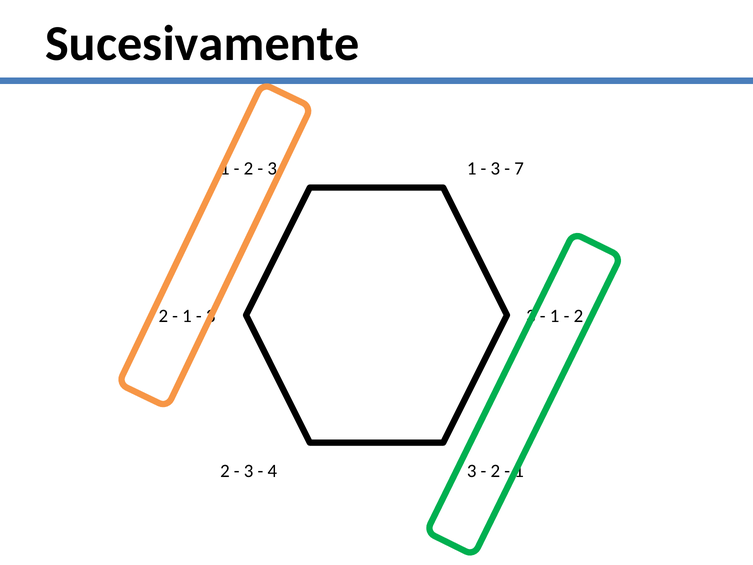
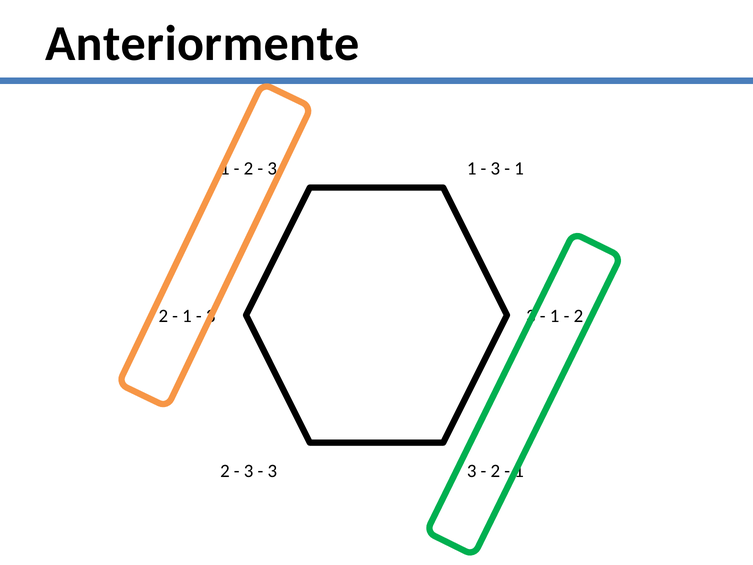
Sucesivamente: Sucesivamente -> Anteriormente
7 at (519, 168): 7 -> 1
4 at (272, 471): 4 -> 3
